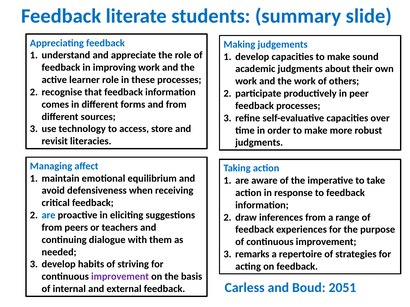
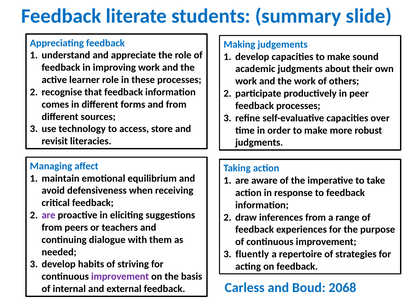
are at (49, 215) colour: blue -> purple
remarks: remarks -> fluently
2051: 2051 -> 2068
